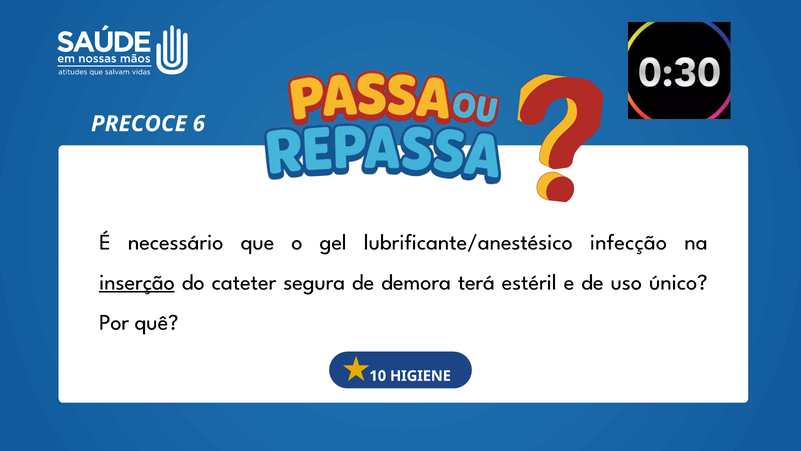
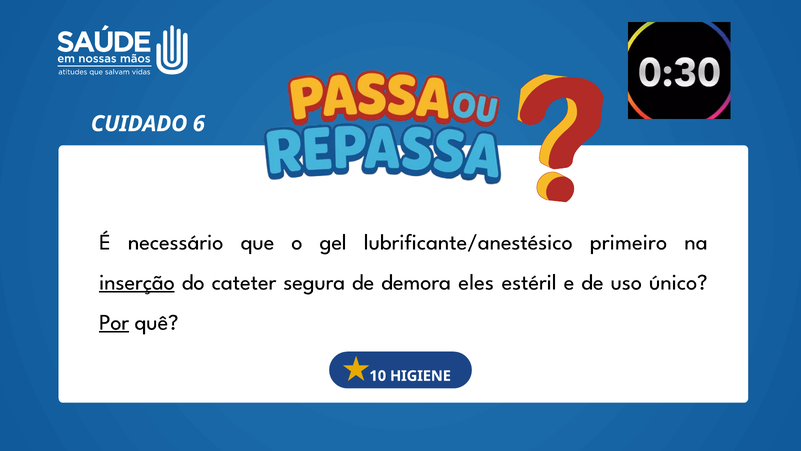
PRECOCE: PRECOCE -> CUIDADO
infecção: infecção -> primeiro
terá: terá -> eles
Por underline: none -> present
